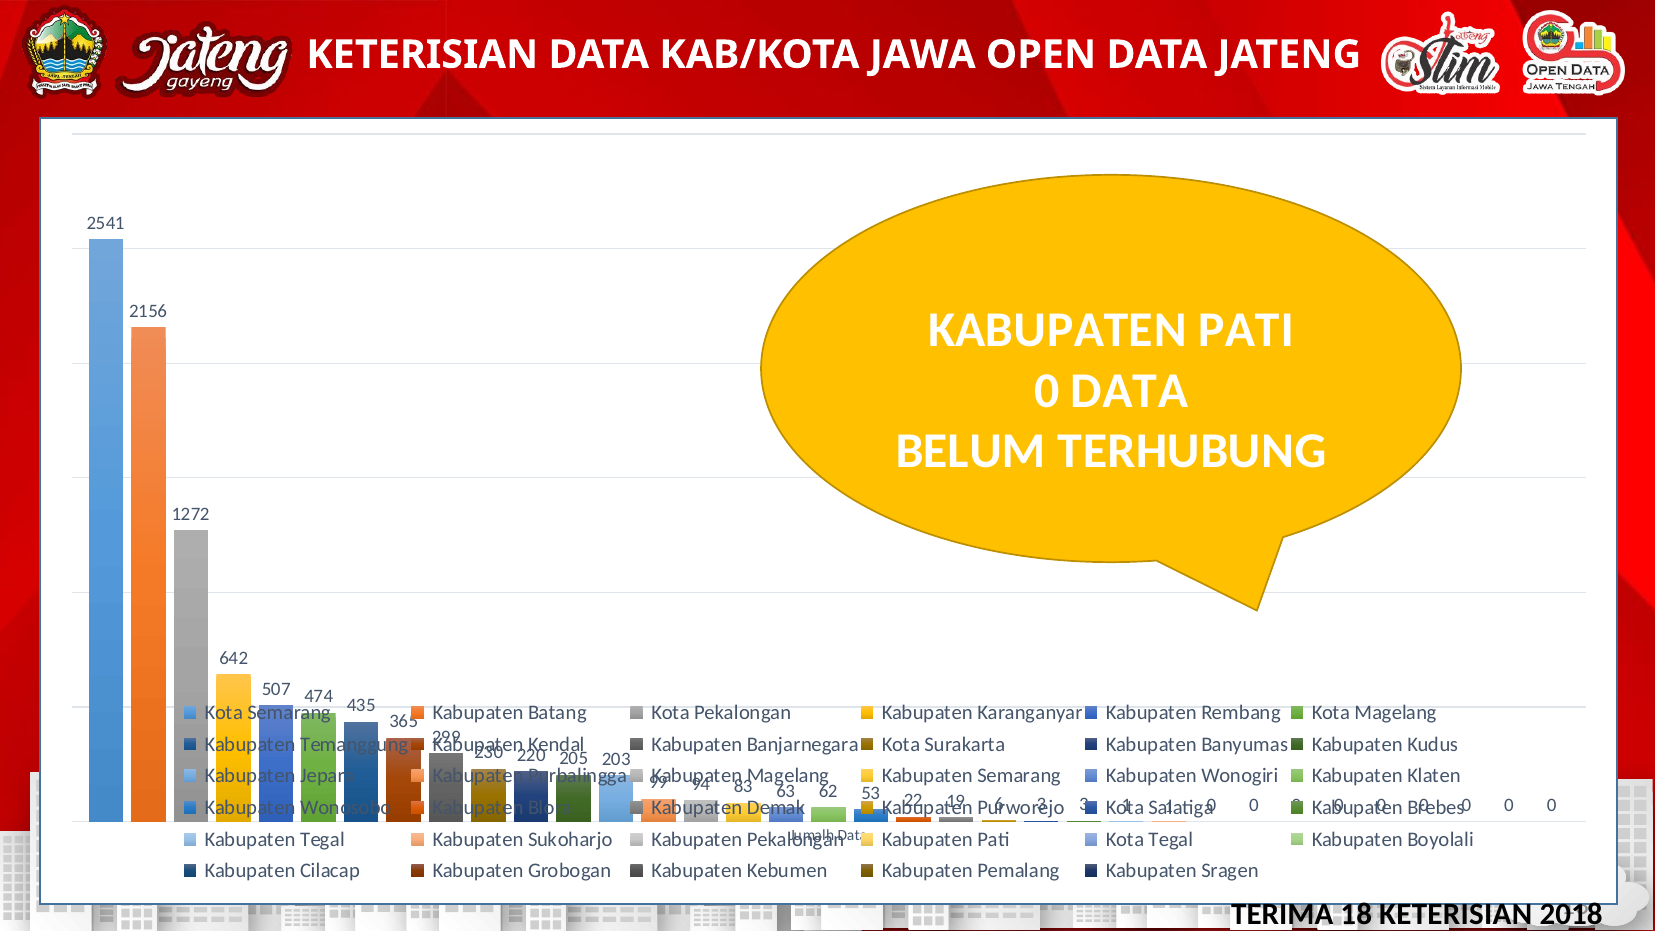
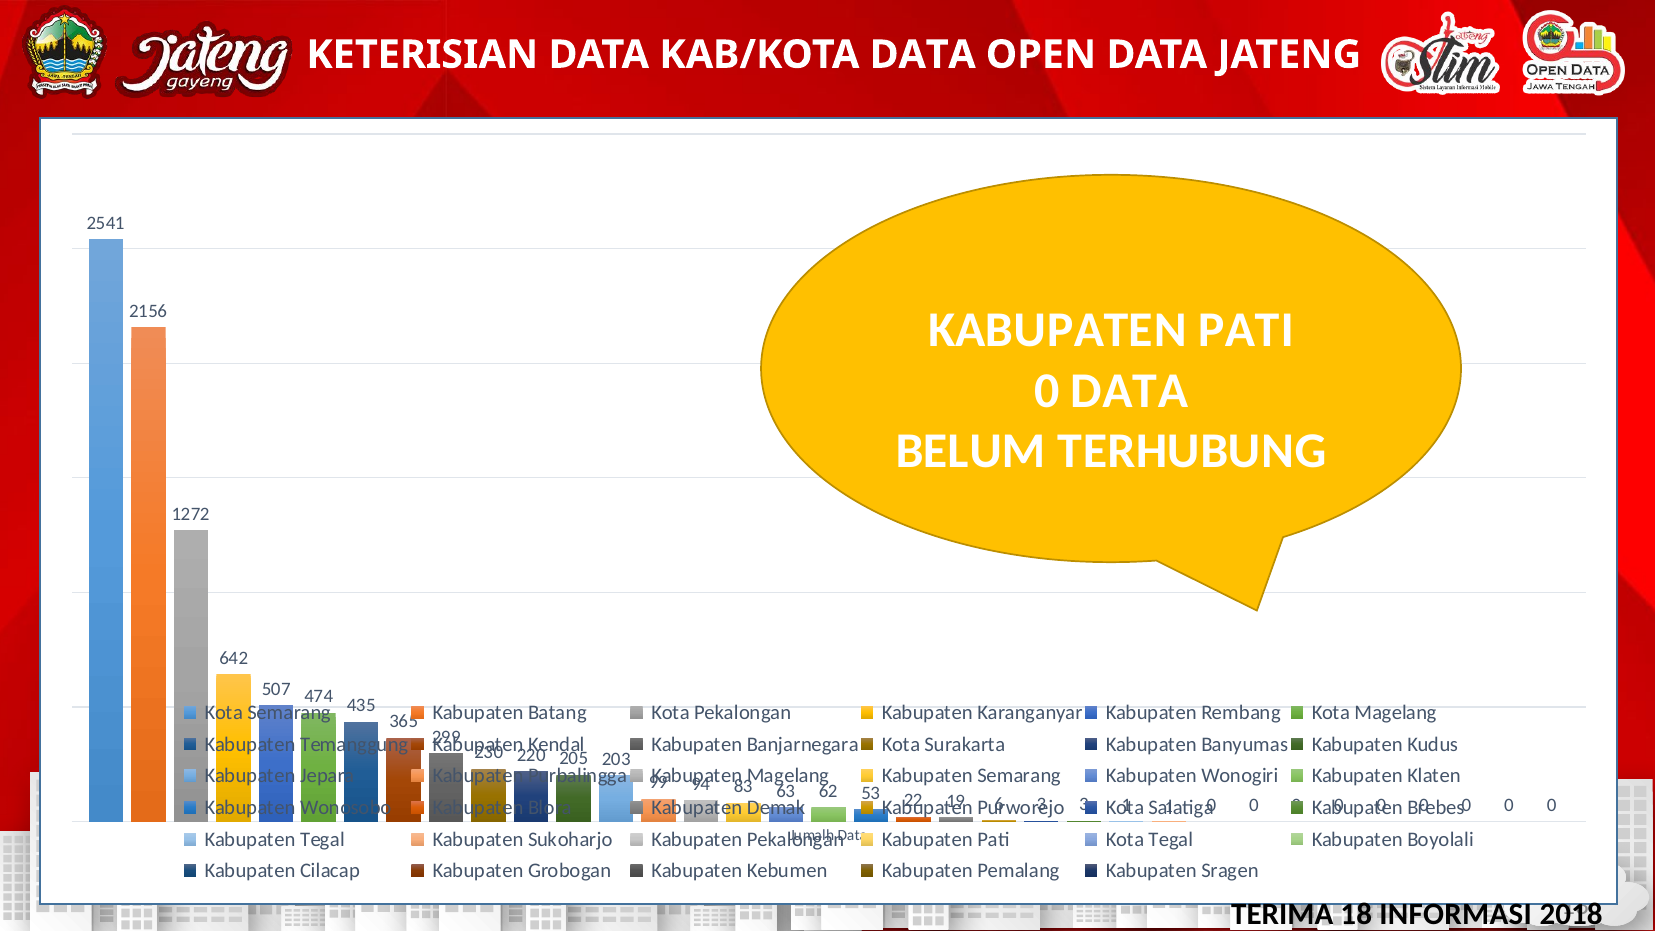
KAB/KOTA JAWA: JAWA -> DATA
18 KETERISIAN: KETERISIAN -> INFORMASI
